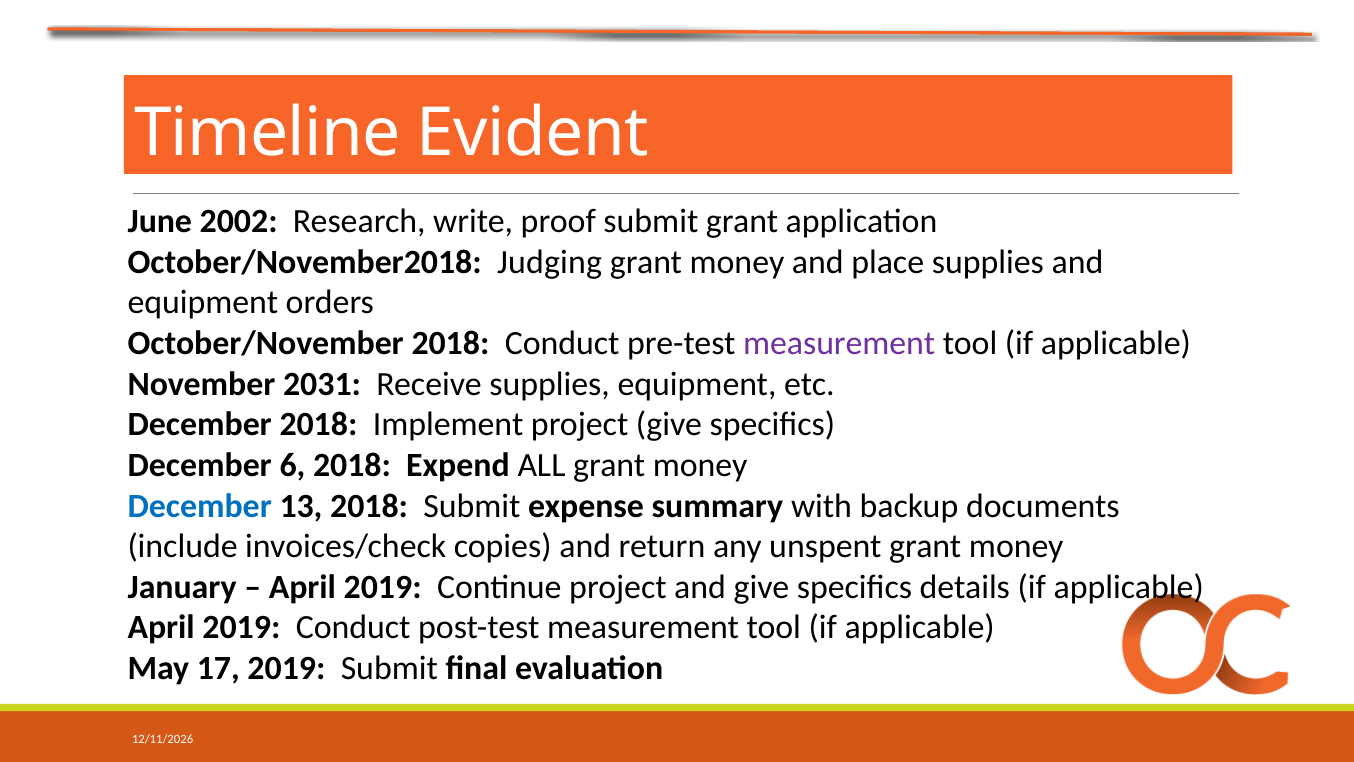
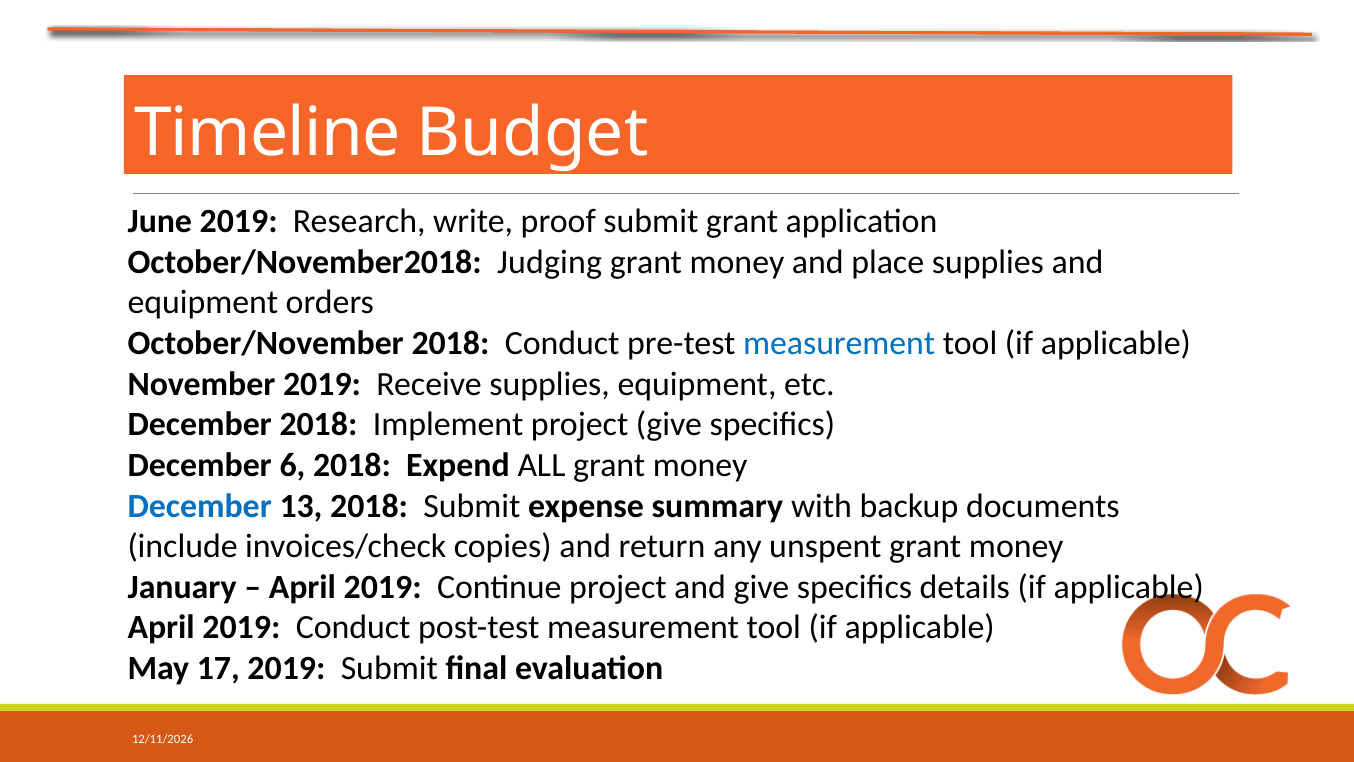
Evident: Evident -> Budget
June 2002: 2002 -> 2019
measurement at (839, 343) colour: purple -> blue
November 2031: 2031 -> 2019
